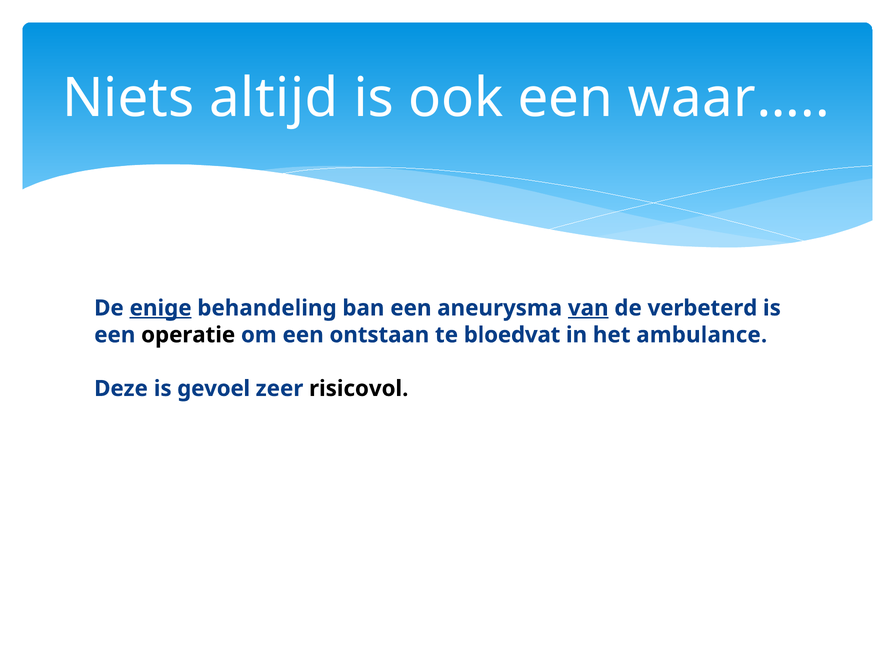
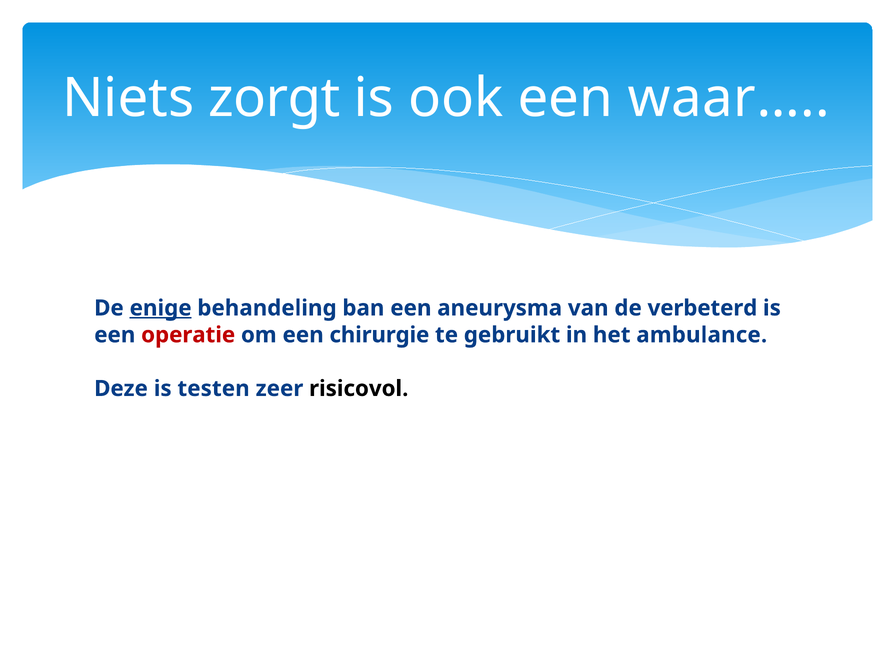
altijd: altijd -> zorgt
van underline: present -> none
operatie colour: black -> red
ontstaan: ontstaan -> chirurgie
bloedvat: bloedvat -> gebruikt
gevoel: gevoel -> testen
